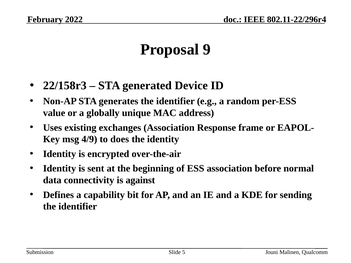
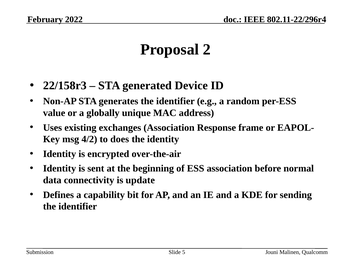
9: 9 -> 2
4/9: 4/9 -> 4/2
against: against -> update
